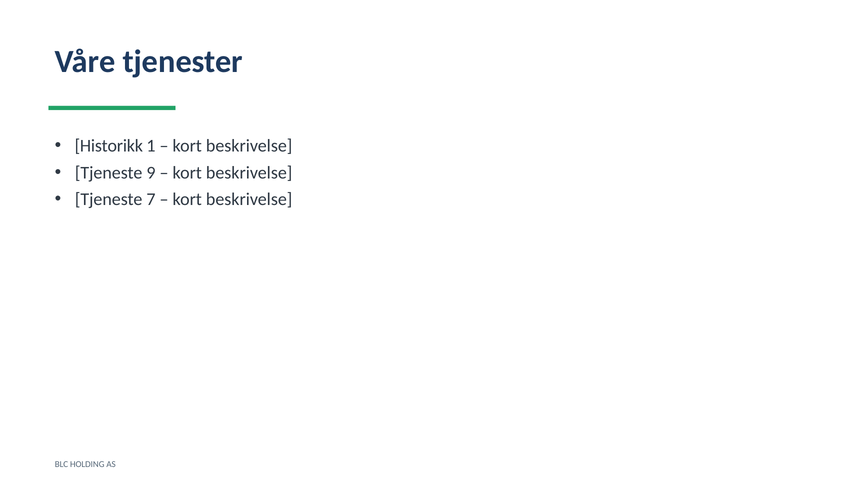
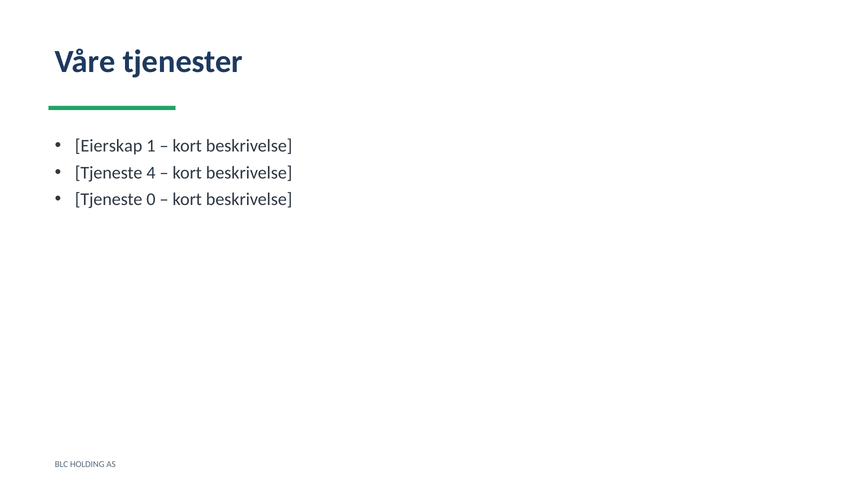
Historikk: Historikk -> Eierskap
9: 9 -> 4
7: 7 -> 0
